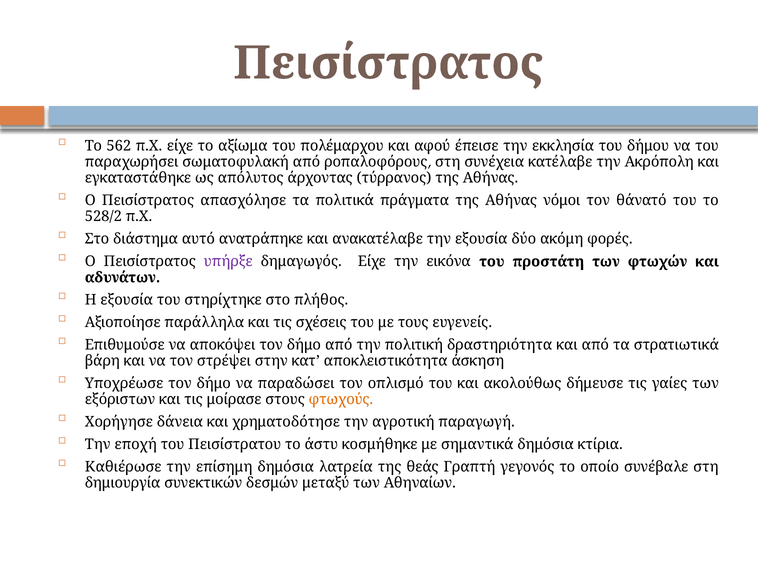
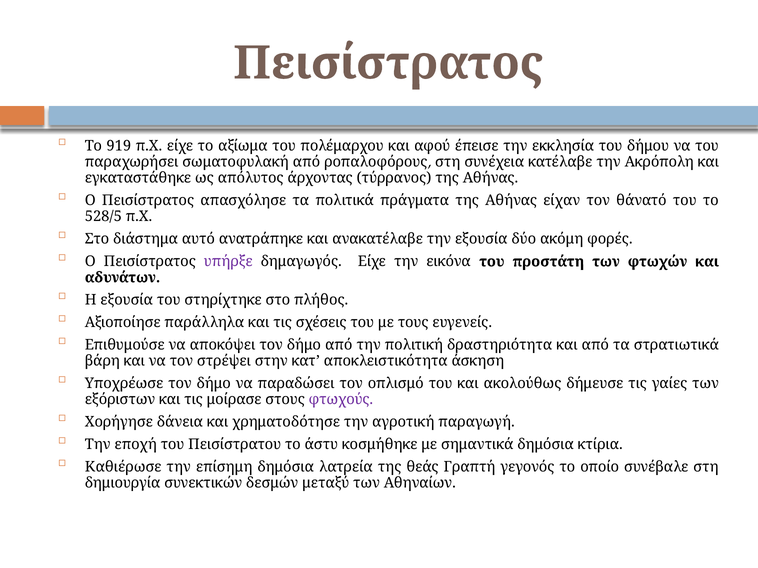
562: 562 -> 919
νόμοι: νόμοι -> είχαν
528/2: 528/2 -> 528/5
φτωχούς colour: orange -> purple
